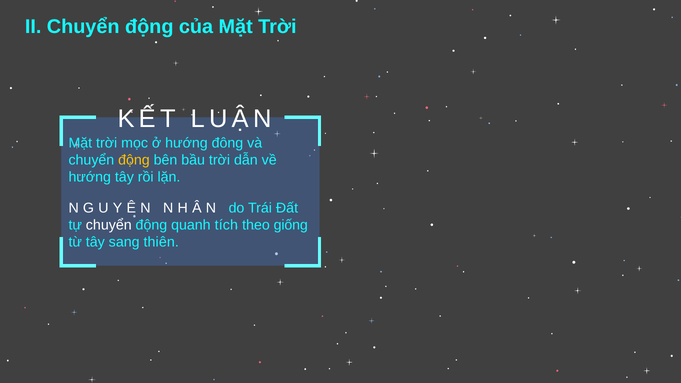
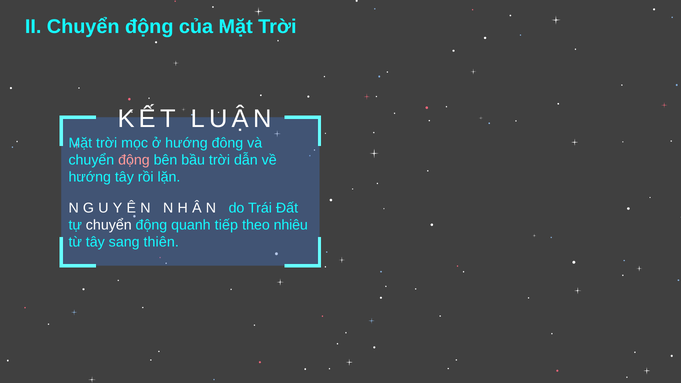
động at (134, 160) colour: yellow -> pink
tích: tích -> tiếp
giống: giống -> nhiêu
